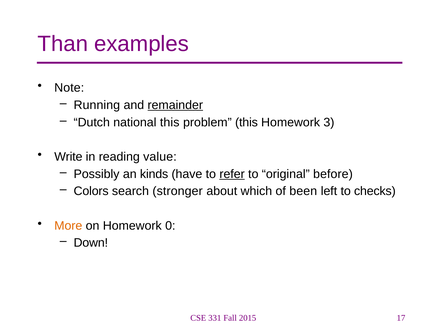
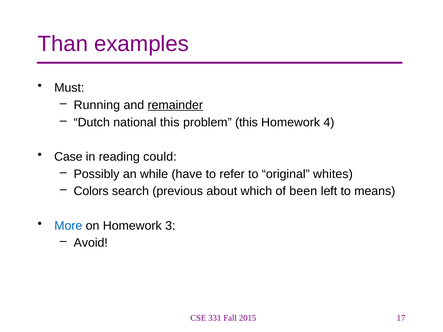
Note: Note -> Must
3: 3 -> 4
Write: Write -> Case
value: value -> could
kinds: kinds -> while
refer underline: present -> none
before: before -> whites
stronger: stronger -> previous
checks: checks -> means
More colour: orange -> blue
0: 0 -> 3
Down: Down -> Avoid
